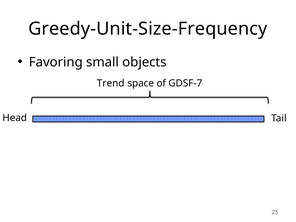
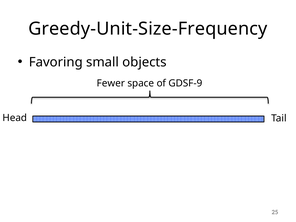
Trend: Trend -> Fewer
GDSF-7: GDSF-7 -> GDSF-9
